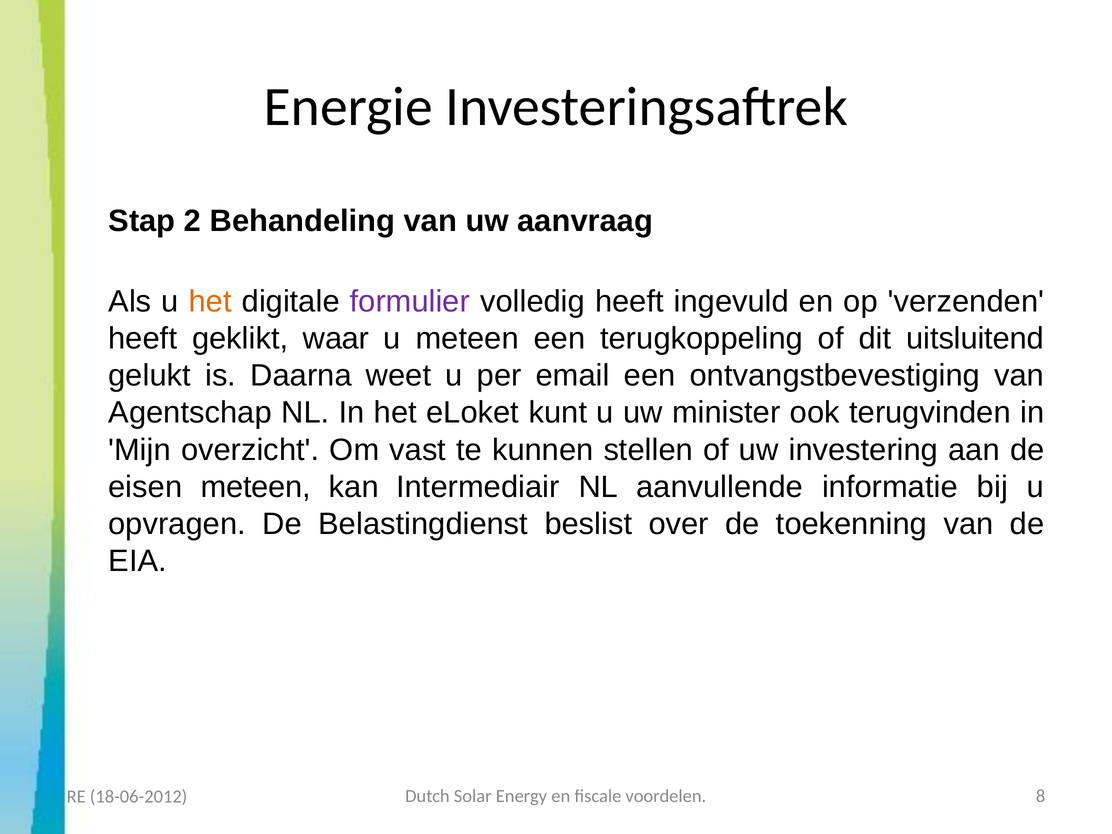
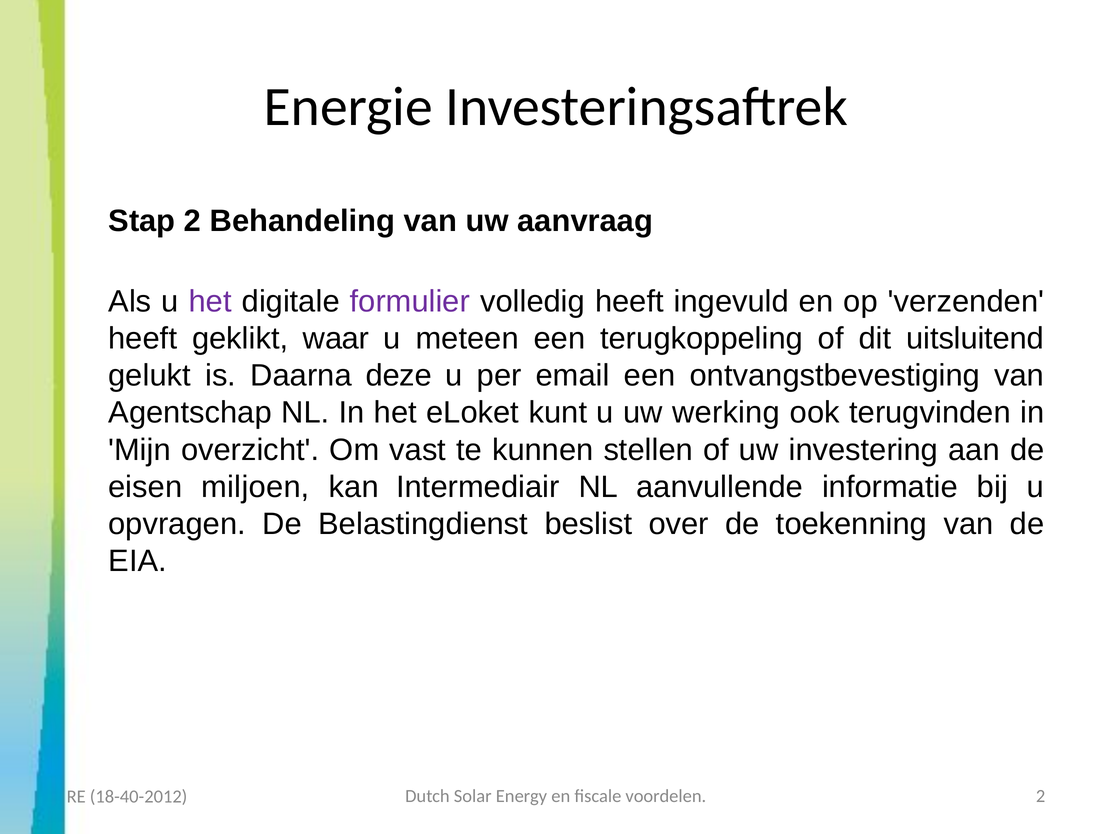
het at (210, 301) colour: orange -> purple
weet: weet -> deze
minister: minister -> werking
eisen meteen: meteen -> miljoen
voordelen 8: 8 -> 2
18-06-2012: 18-06-2012 -> 18-40-2012
